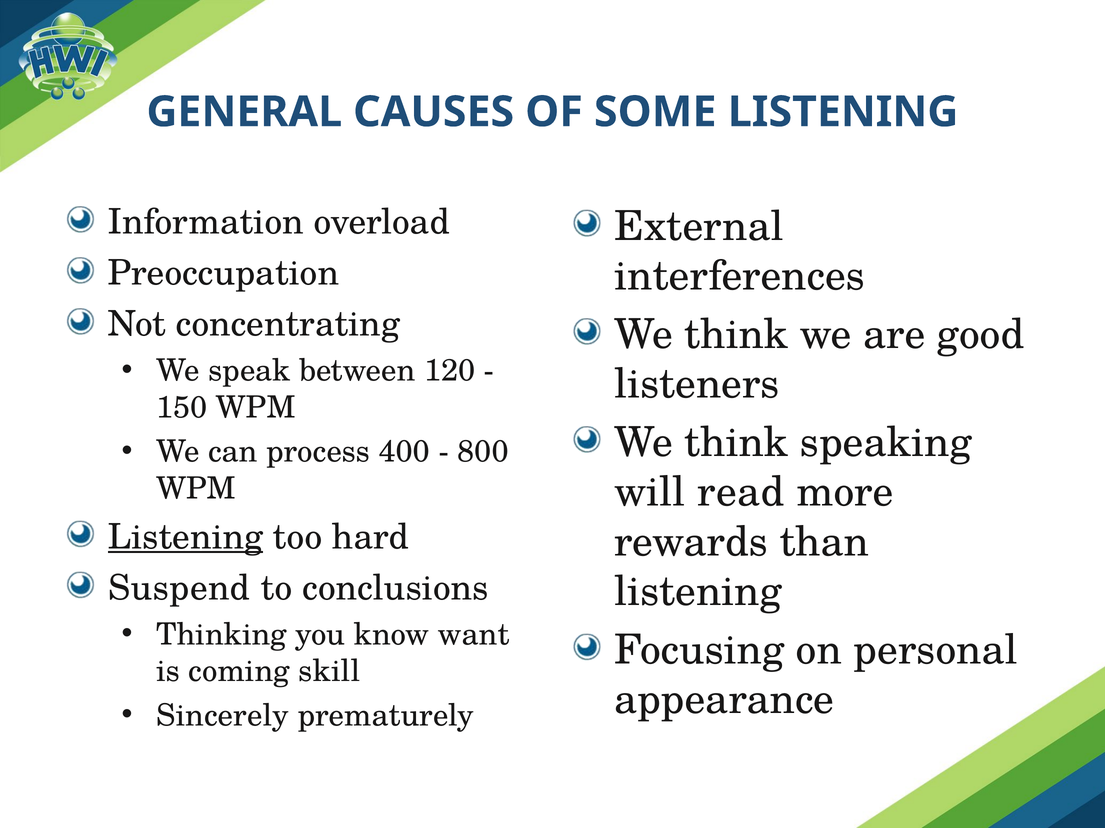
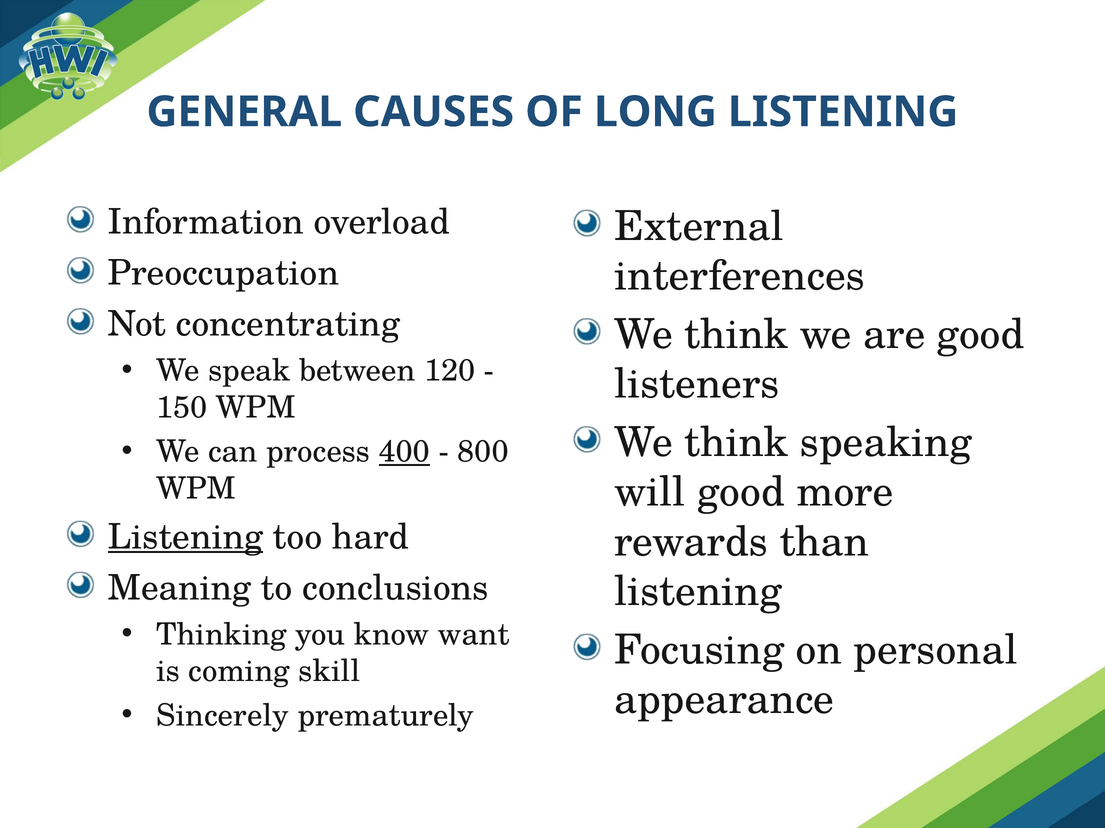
SOME: SOME -> LONG
400 underline: none -> present
will read: read -> good
Suspend: Suspend -> Meaning
